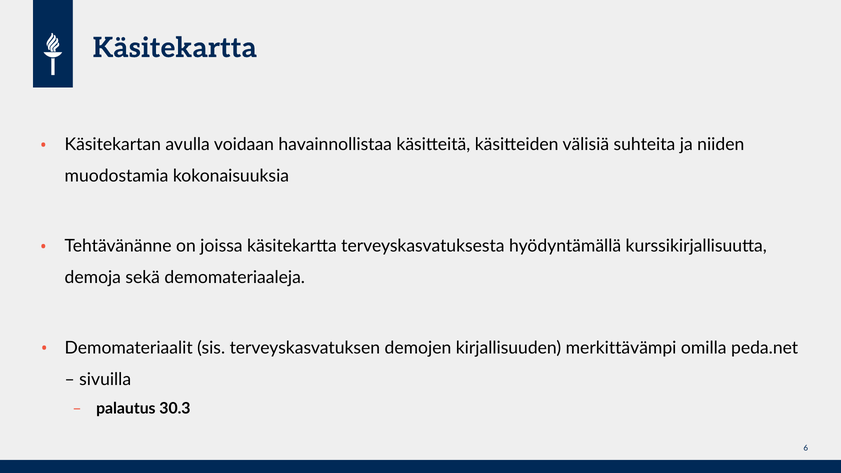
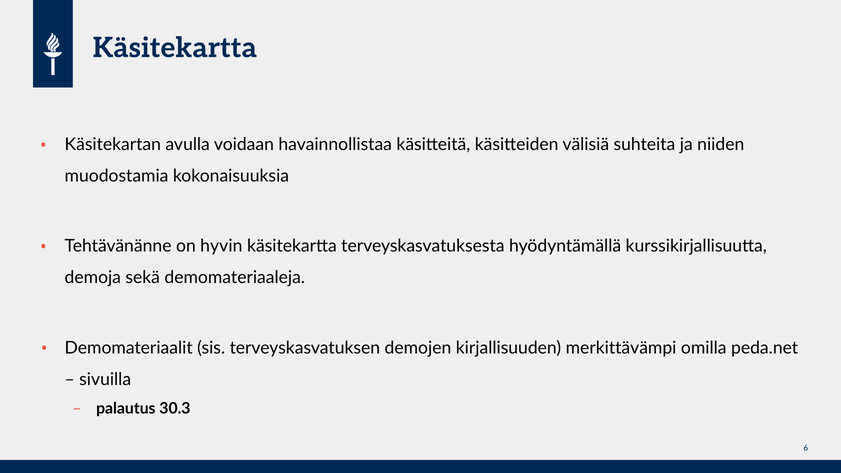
joissa: joissa -> hyvin
